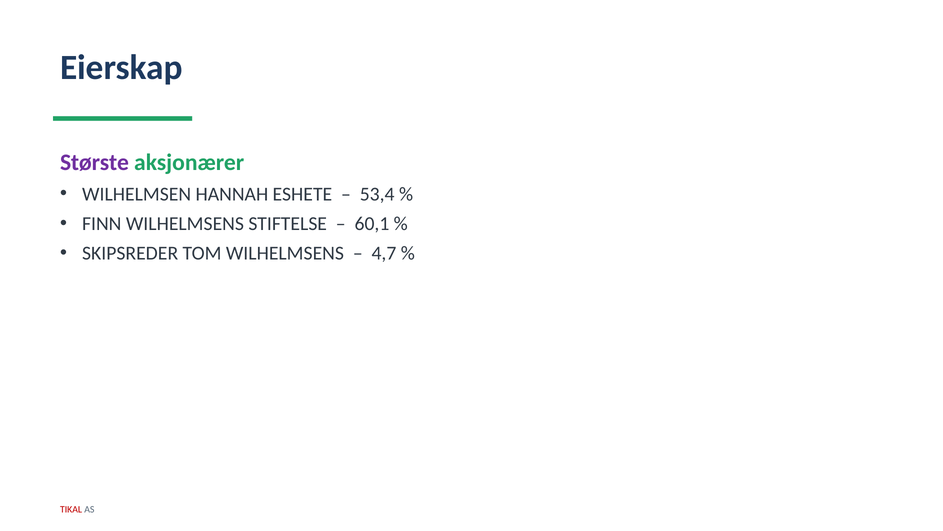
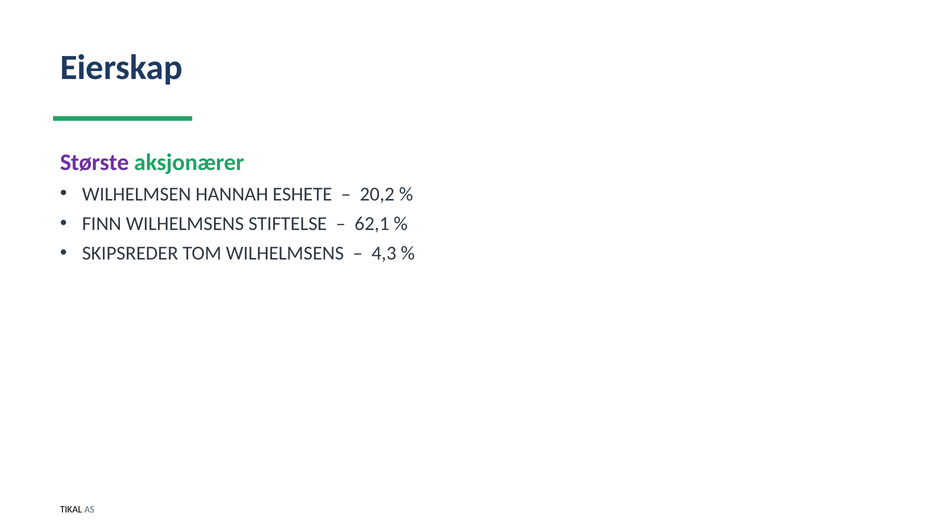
53,4: 53,4 -> 20,2
60,1: 60,1 -> 62,1
4,7: 4,7 -> 4,3
TIKAL colour: red -> black
